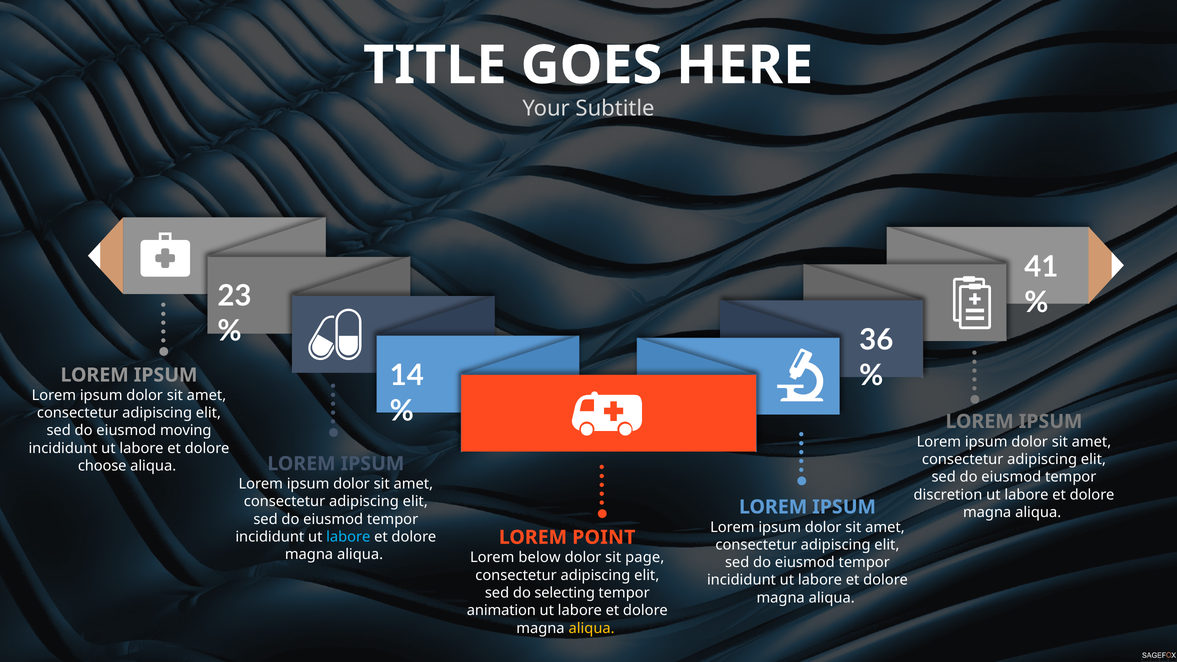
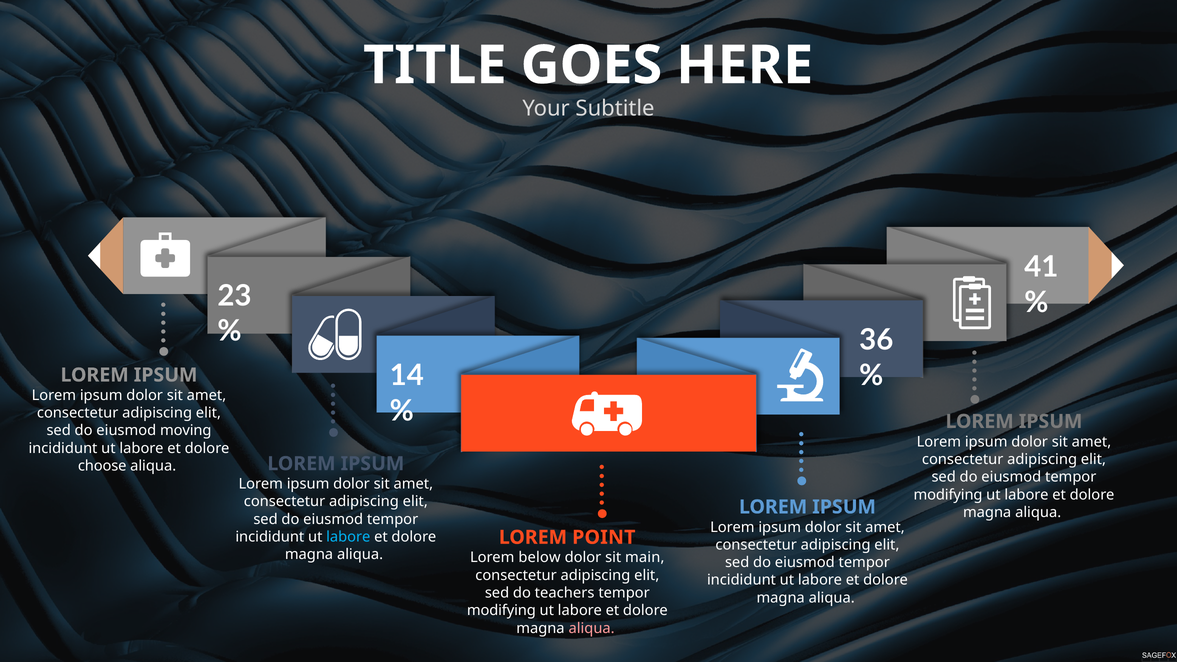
discretion at (948, 495): discretion -> modifying
page: page -> main
selecting: selecting -> teachers
animation at (501, 611): animation -> modifying
aliqua at (592, 628) colour: yellow -> pink
